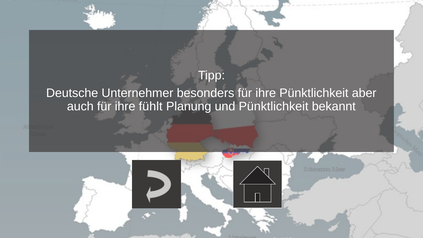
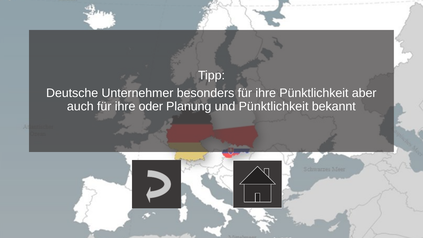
fühlt: fühlt -> oder
